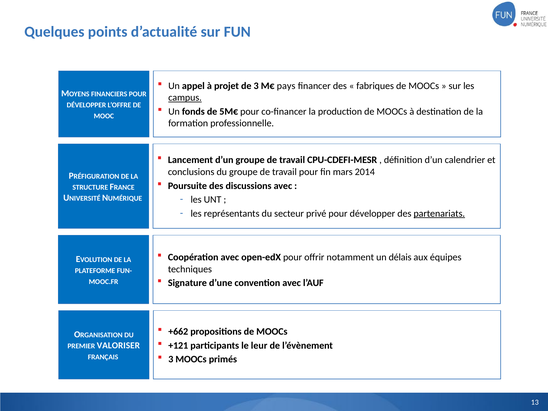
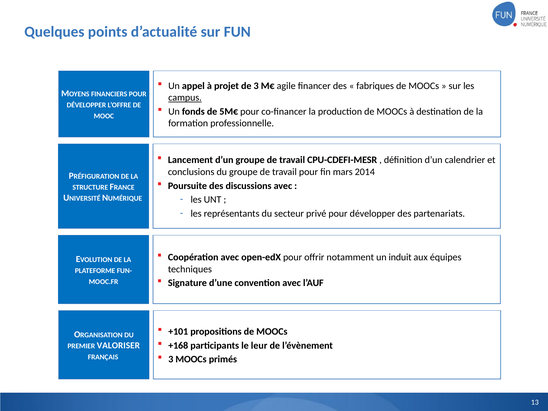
pays: pays -> agile
partenariats underline: present -> none
délais: délais -> induit
+662: +662 -> +101
+121: +121 -> +168
